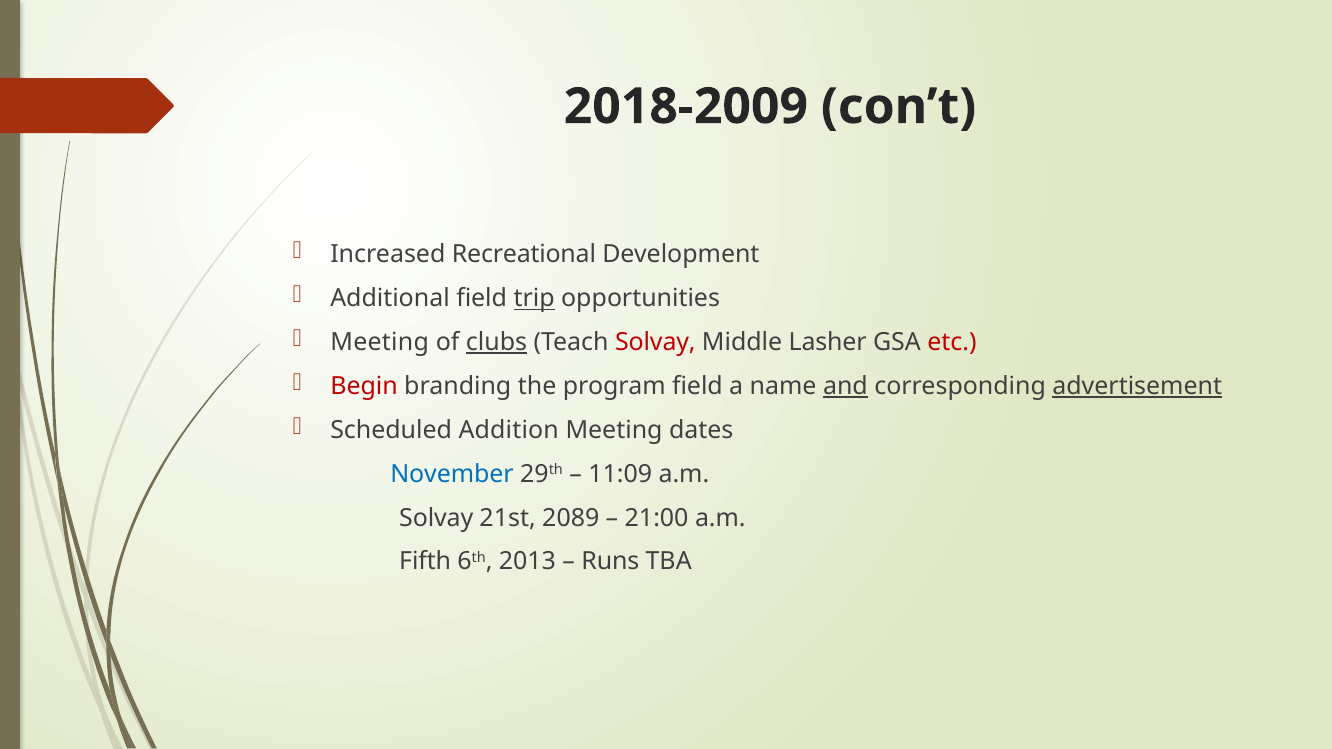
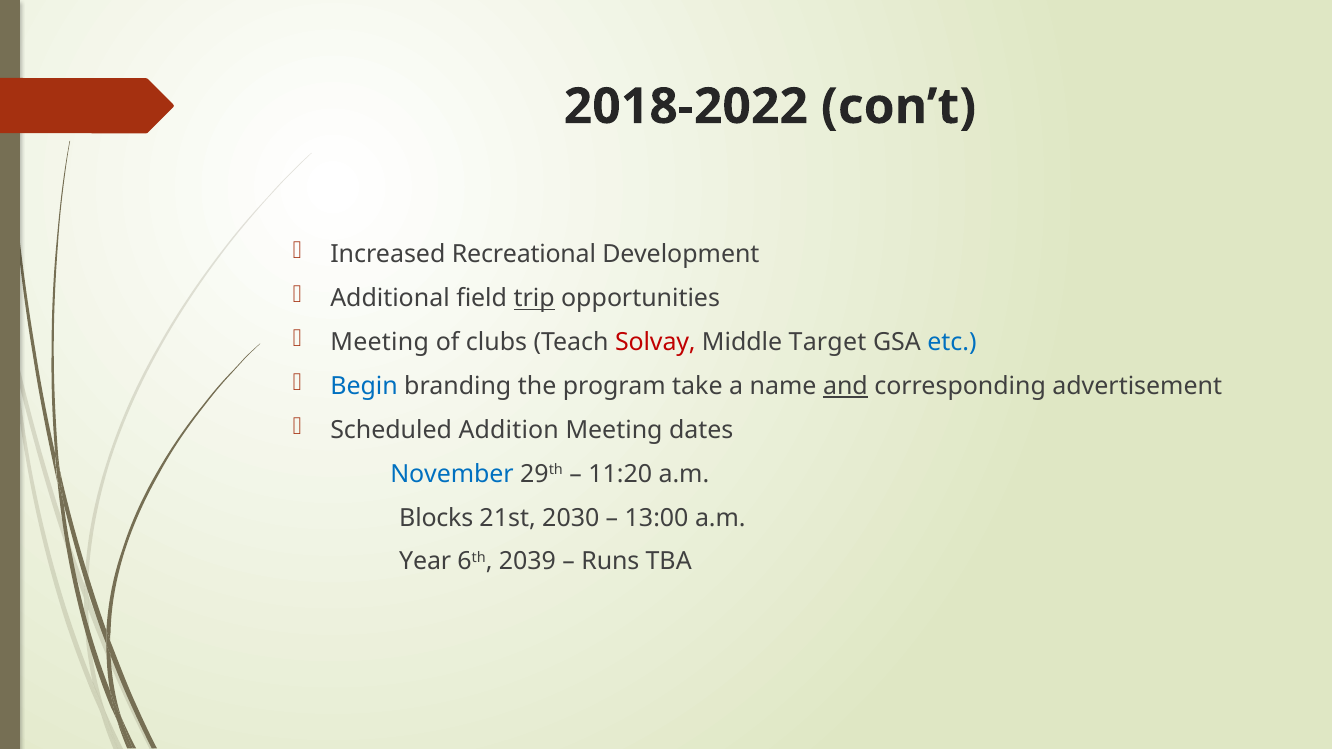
2018-2009: 2018-2009 -> 2018-2022
clubs underline: present -> none
Lasher: Lasher -> Target
etc colour: red -> blue
Begin colour: red -> blue
program field: field -> take
advertisement underline: present -> none
11:09: 11:09 -> 11:20
Solvay at (436, 518): Solvay -> Blocks
2089: 2089 -> 2030
21:00: 21:00 -> 13:00
Fifth: Fifth -> Year
2013: 2013 -> 2039
